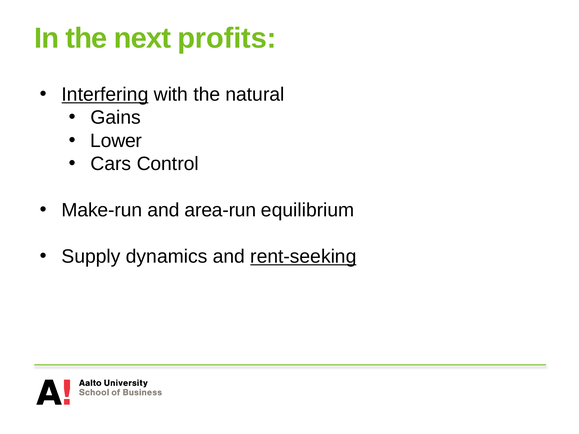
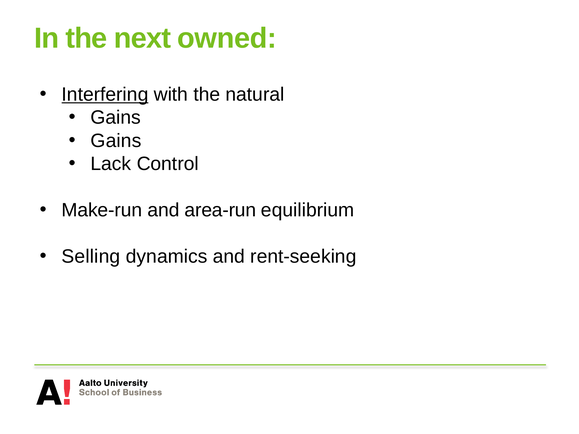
profits: profits -> owned
Lower at (116, 141): Lower -> Gains
Cars: Cars -> Lack
Supply: Supply -> Selling
rent-seeking underline: present -> none
